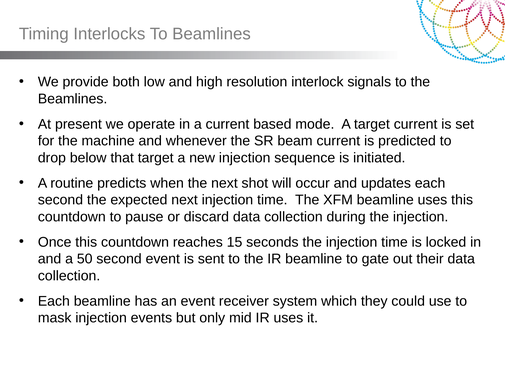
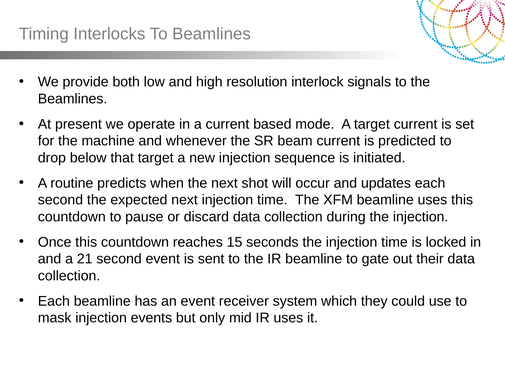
50: 50 -> 21
